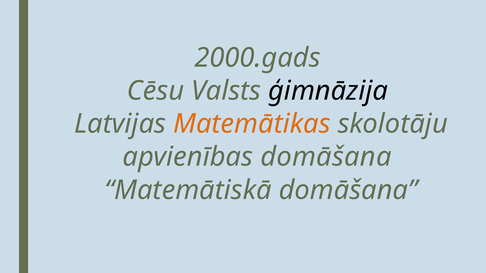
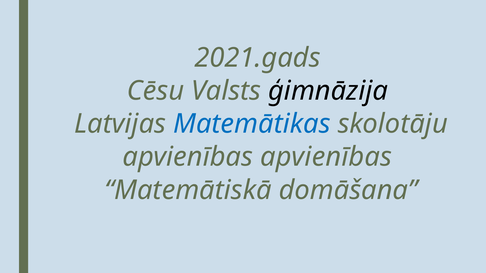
2000.gads: 2000.gads -> 2021.gads
Matemātikas colour: orange -> blue
apvienības domāšana: domāšana -> apvienības
